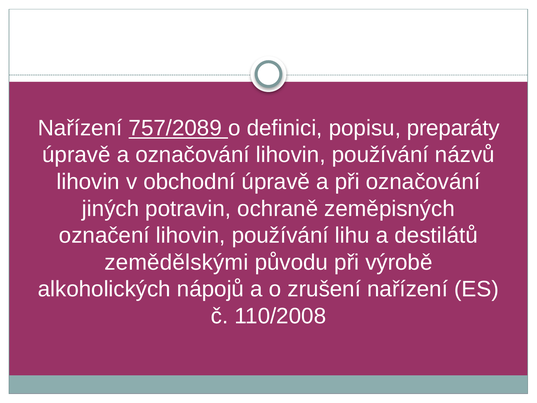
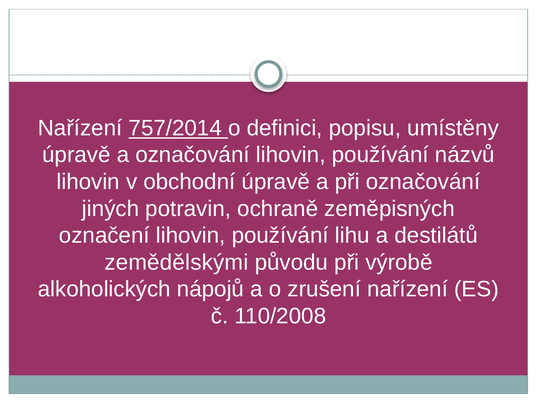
757/2089: 757/2089 -> 757/2014
preparáty: preparáty -> umístěny
